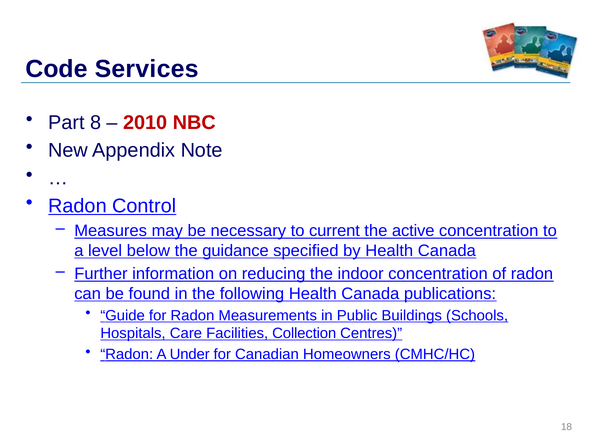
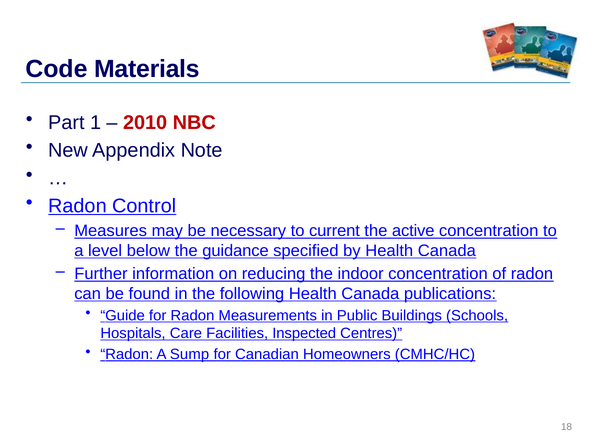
Services: Services -> Materials
8: 8 -> 1
Collection: Collection -> Inspected
Under: Under -> Sump
